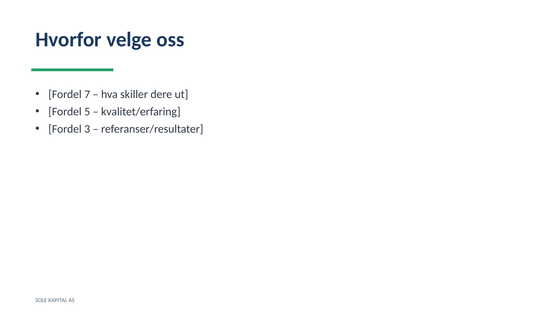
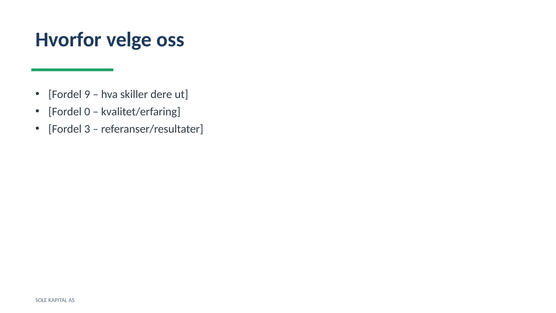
7: 7 -> 9
5: 5 -> 0
